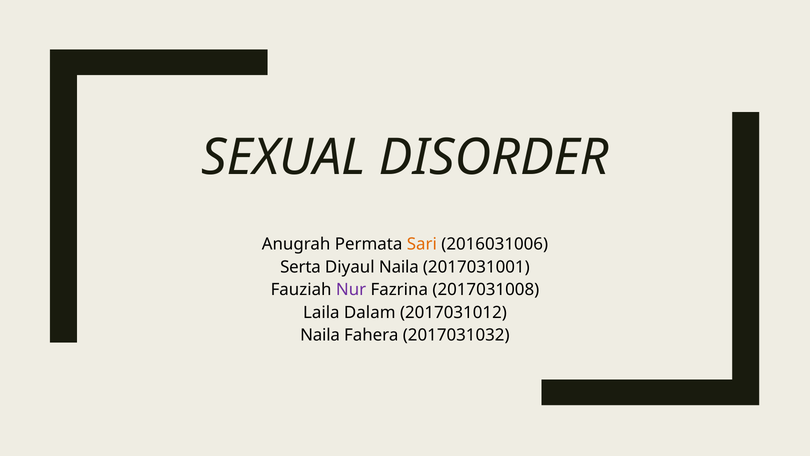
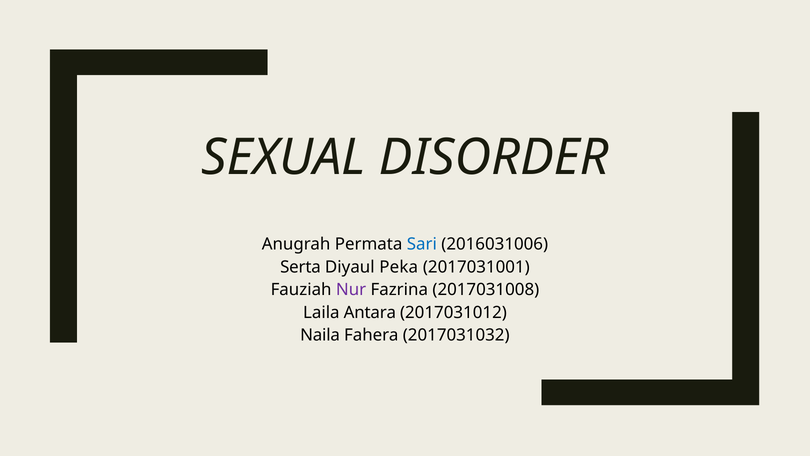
Sari colour: orange -> blue
Diyaul Naila: Naila -> Peka
Dalam: Dalam -> Antara
